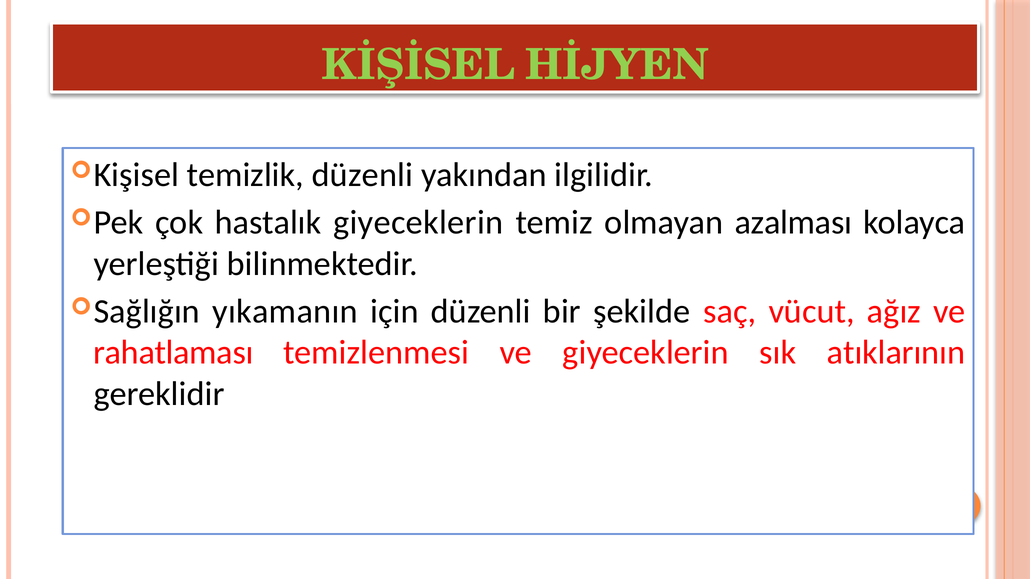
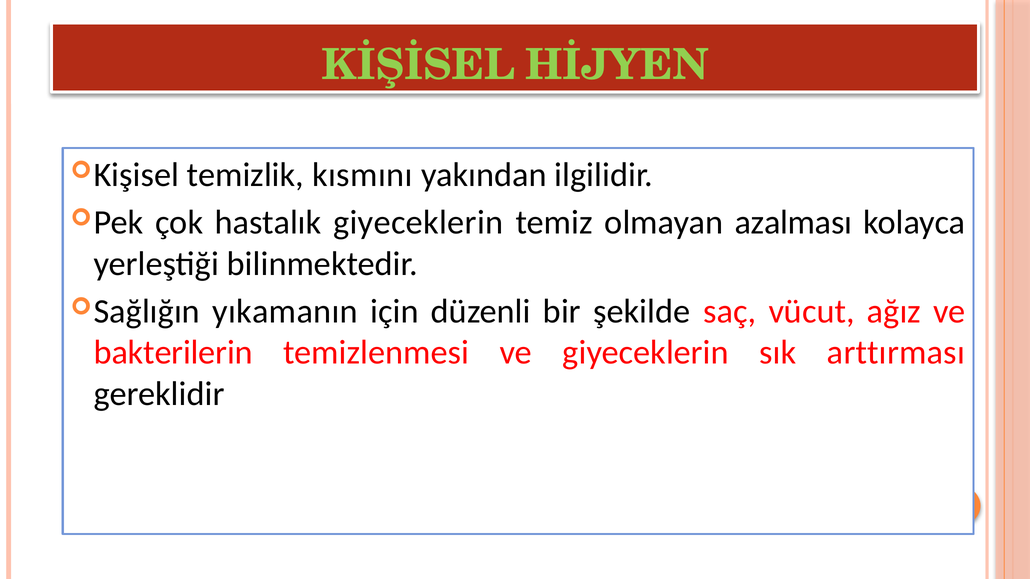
temizlik düzenli: düzenli -> kısmını
rahatlaması: rahatlaması -> bakterilerin
atıklarının: atıklarının -> arttırması
